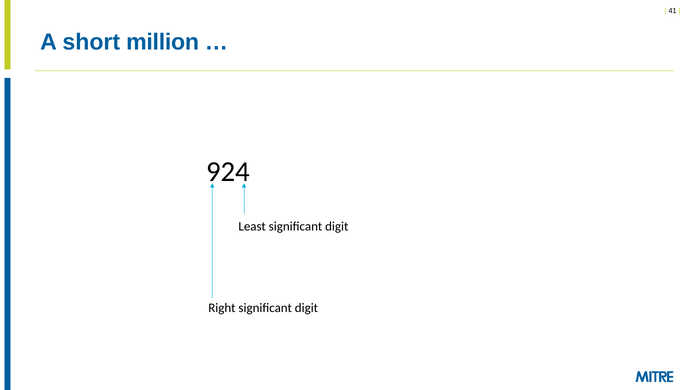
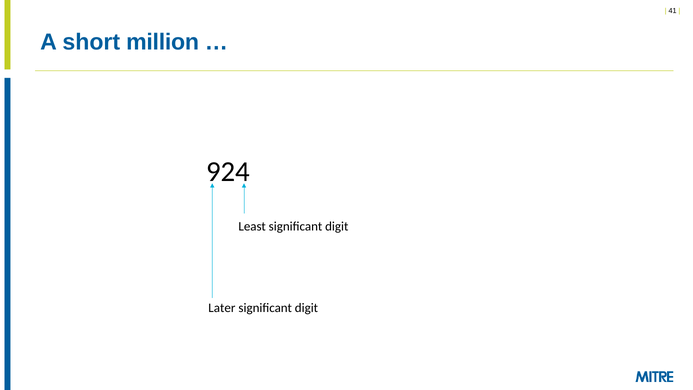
Right: Right -> Later
